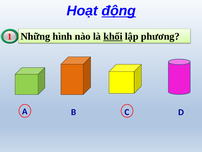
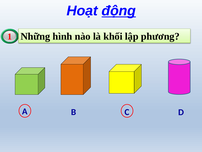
khối underline: present -> none
